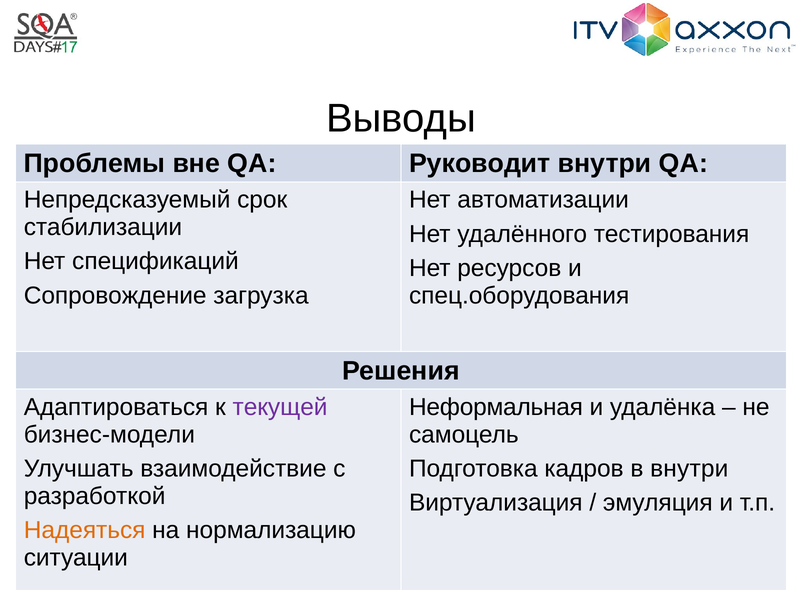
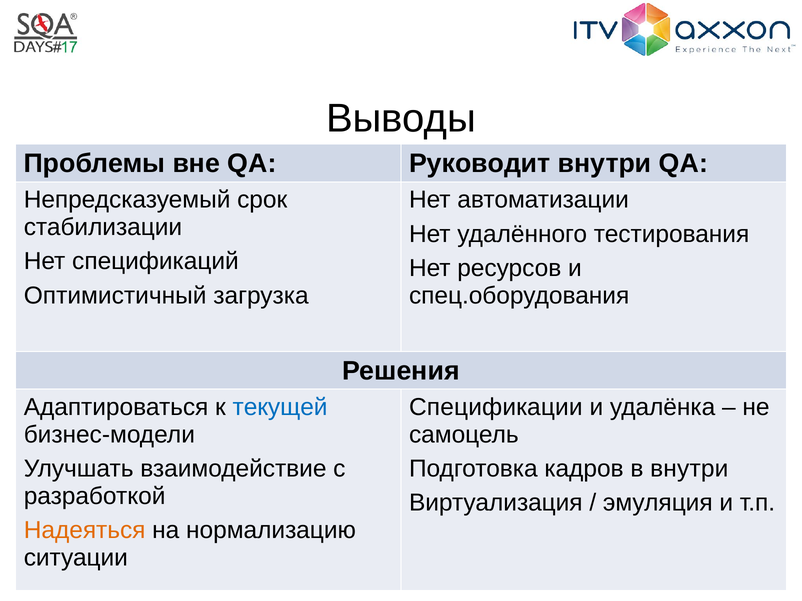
Сопровождение: Сопровождение -> Оптимистичный
текущей colour: purple -> blue
Неформальная: Неформальная -> Спецификации
